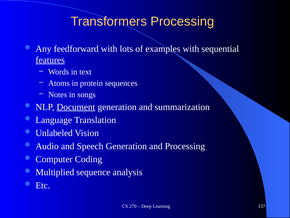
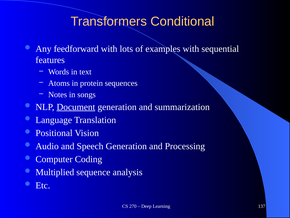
Transformers Processing: Processing -> Conditional
features underline: present -> none
Unlabeled: Unlabeled -> Positional
